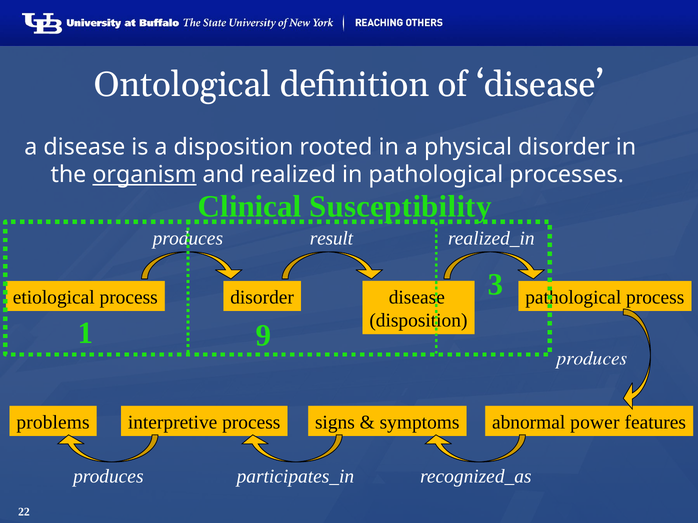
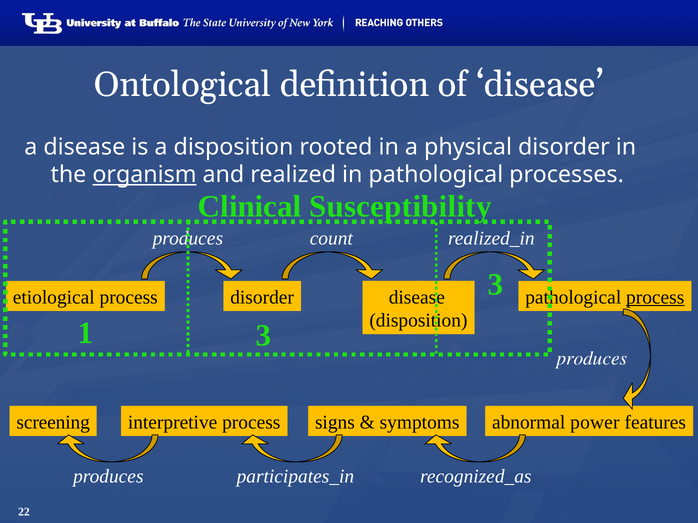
result: result -> count
process at (655, 298) underline: none -> present
1 9: 9 -> 3
problems: problems -> screening
